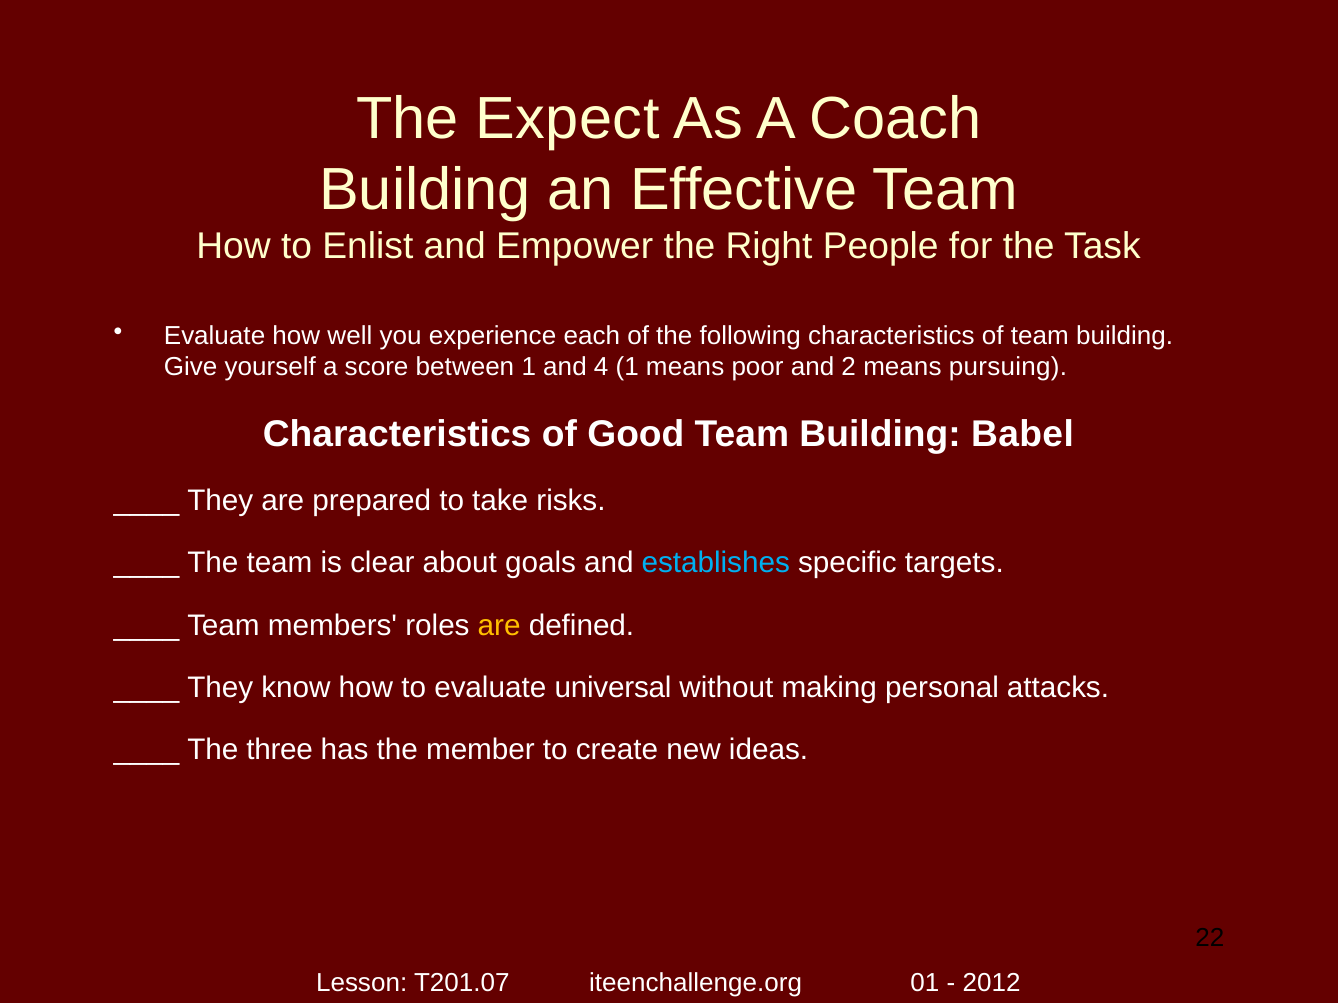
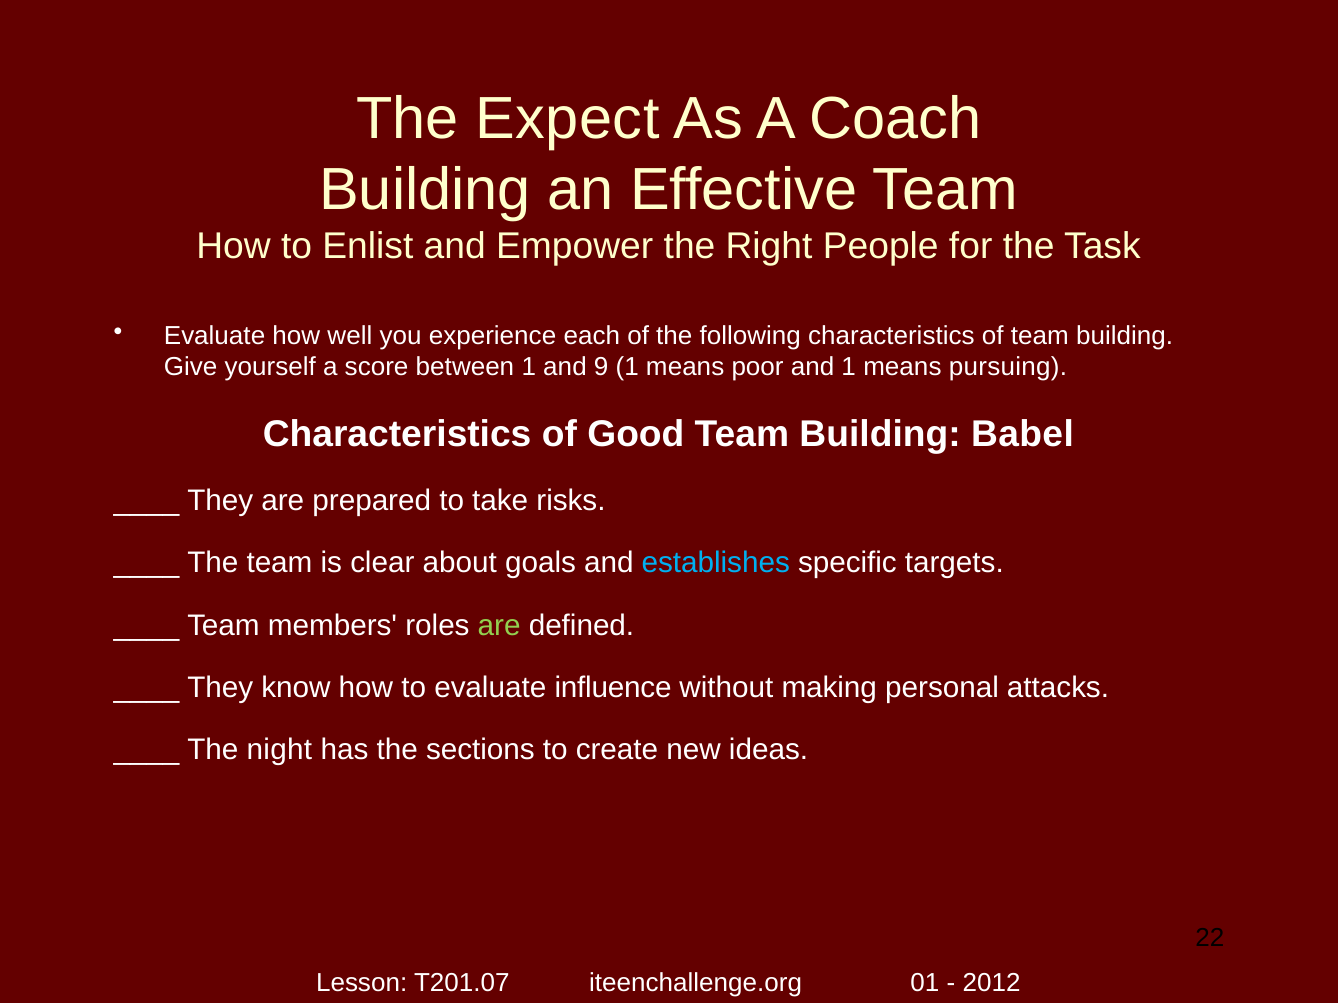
4: 4 -> 9
and 2: 2 -> 1
are at (499, 626) colour: yellow -> light green
universal: universal -> influence
three: three -> night
member: member -> sections
